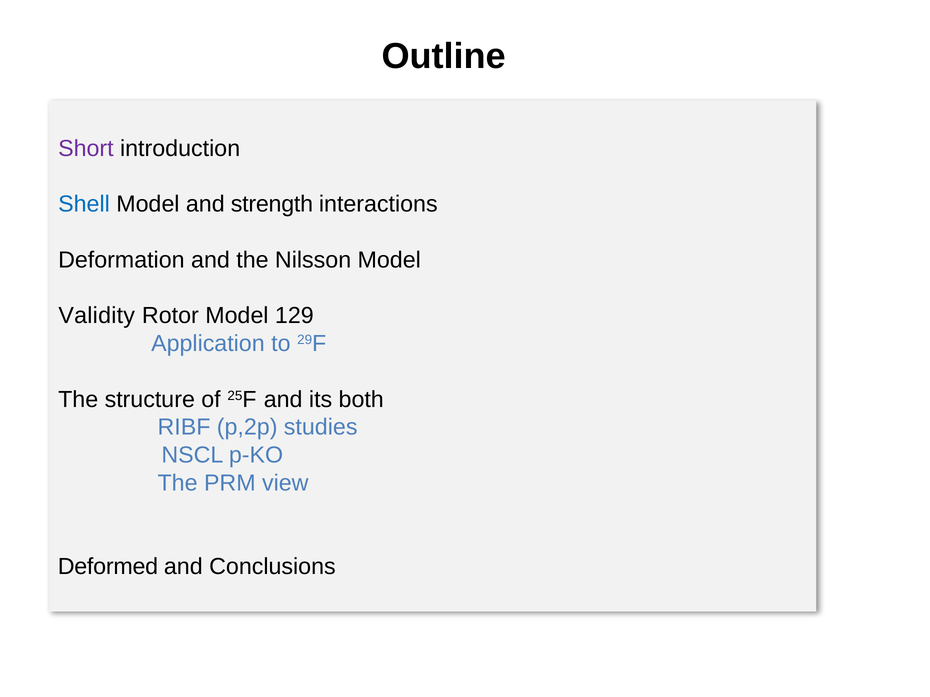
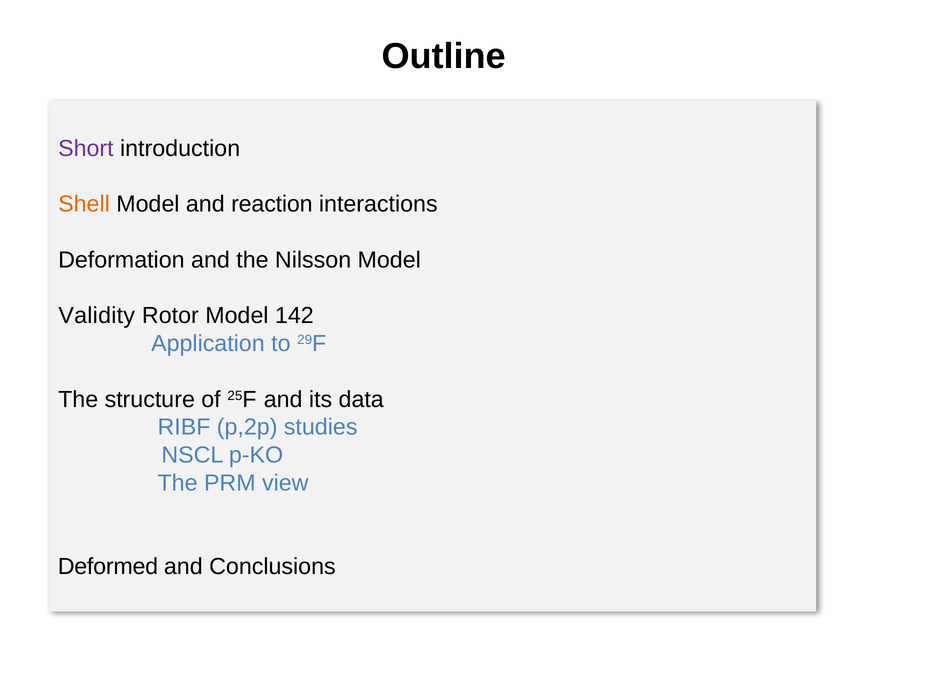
Shell colour: blue -> orange
strength: strength -> reaction
129: 129 -> 142
both: both -> data
